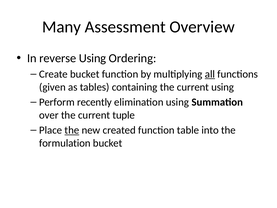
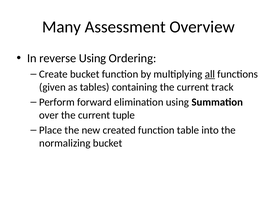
current using: using -> track
recently: recently -> forward
the at (72, 130) underline: present -> none
formulation: formulation -> normalizing
